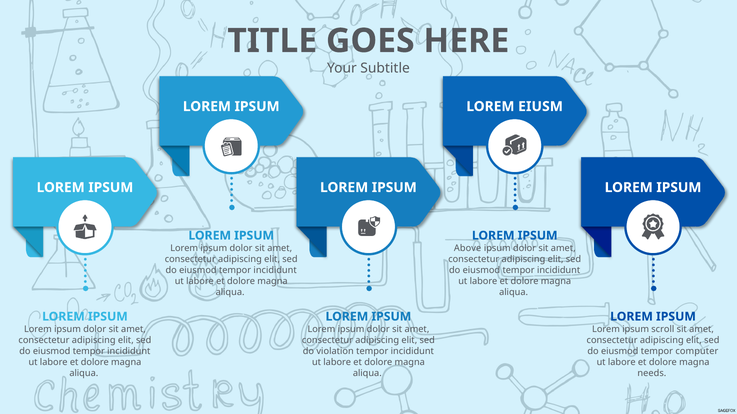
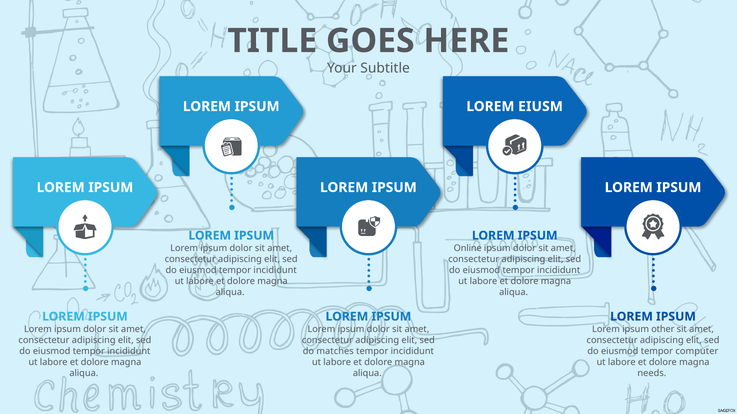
Above: Above -> Online
scroll: scroll -> other
violation: violation -> matches
